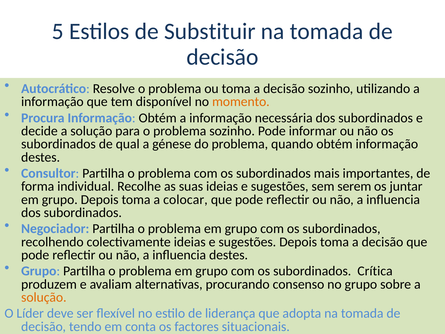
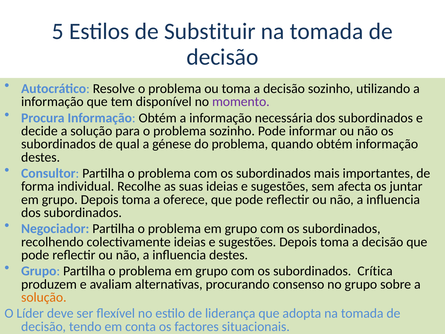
momento colour: orange -> purple
serem: serem -> afecta
colocar: colocar -> oferece
